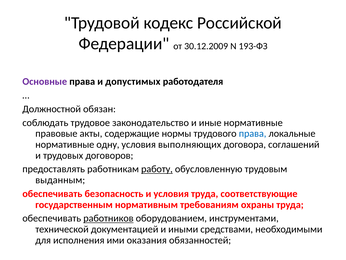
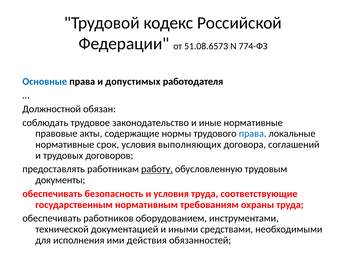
30.12.2009: 30.12.2009 -> 51.08.6573
193-ФЗ: 193-ФЗ -> 774-ФЗ
Основные colour: purple -> blue
одну: одну -> срок
выданным: выданным -> документы
работников underline: present -> none
оказания: оказания -> действия
